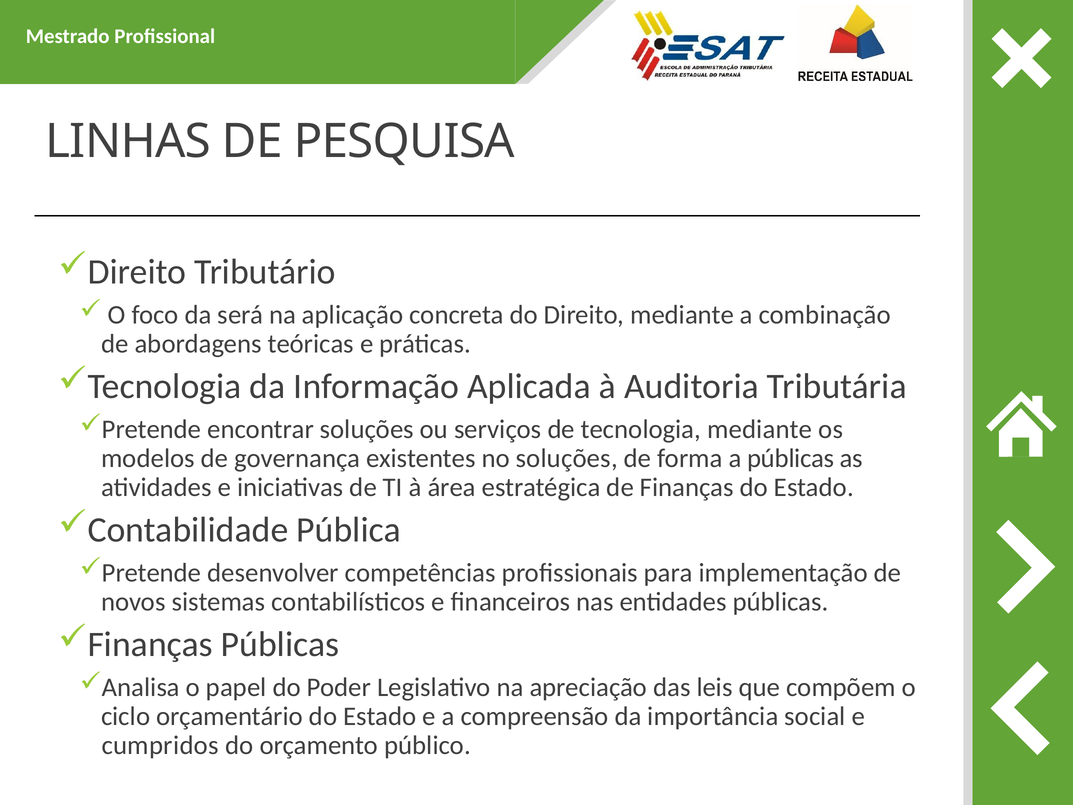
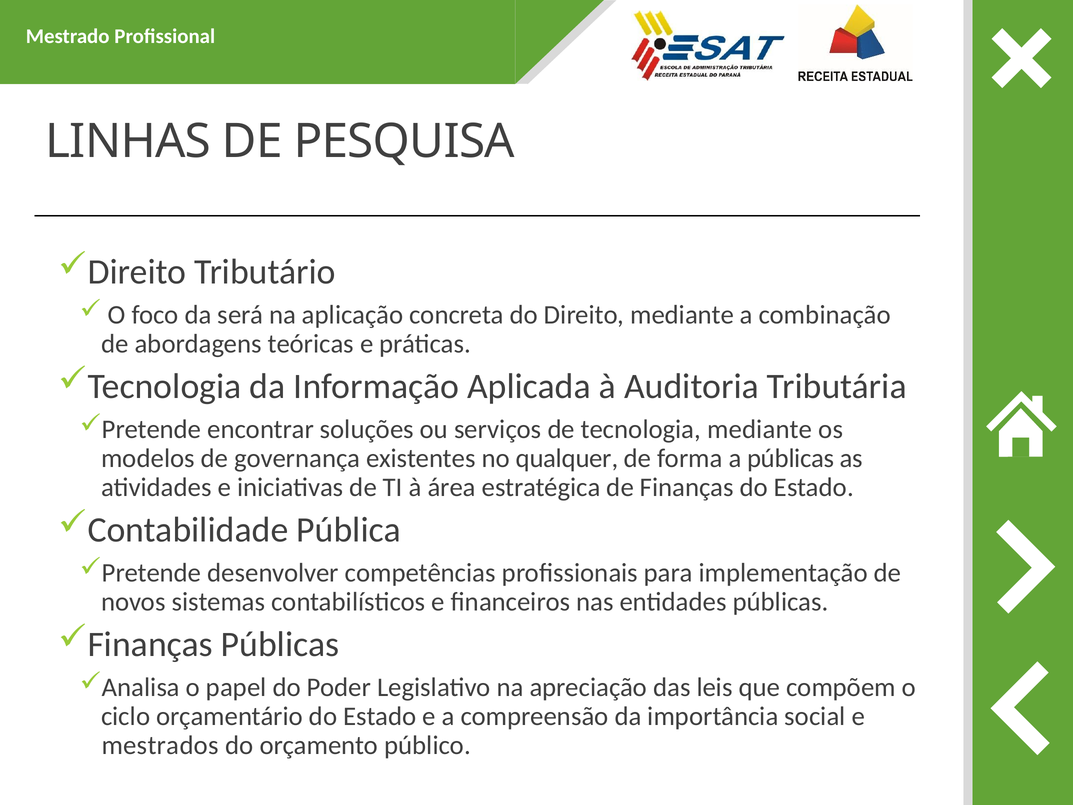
no soluções: soluções -> qualquer
cumpridos: cumpridos -> mestrados
